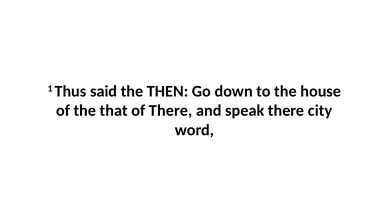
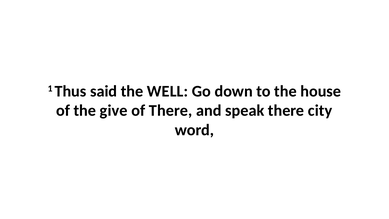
THEN: THEN -> WELL
that: that -> give
